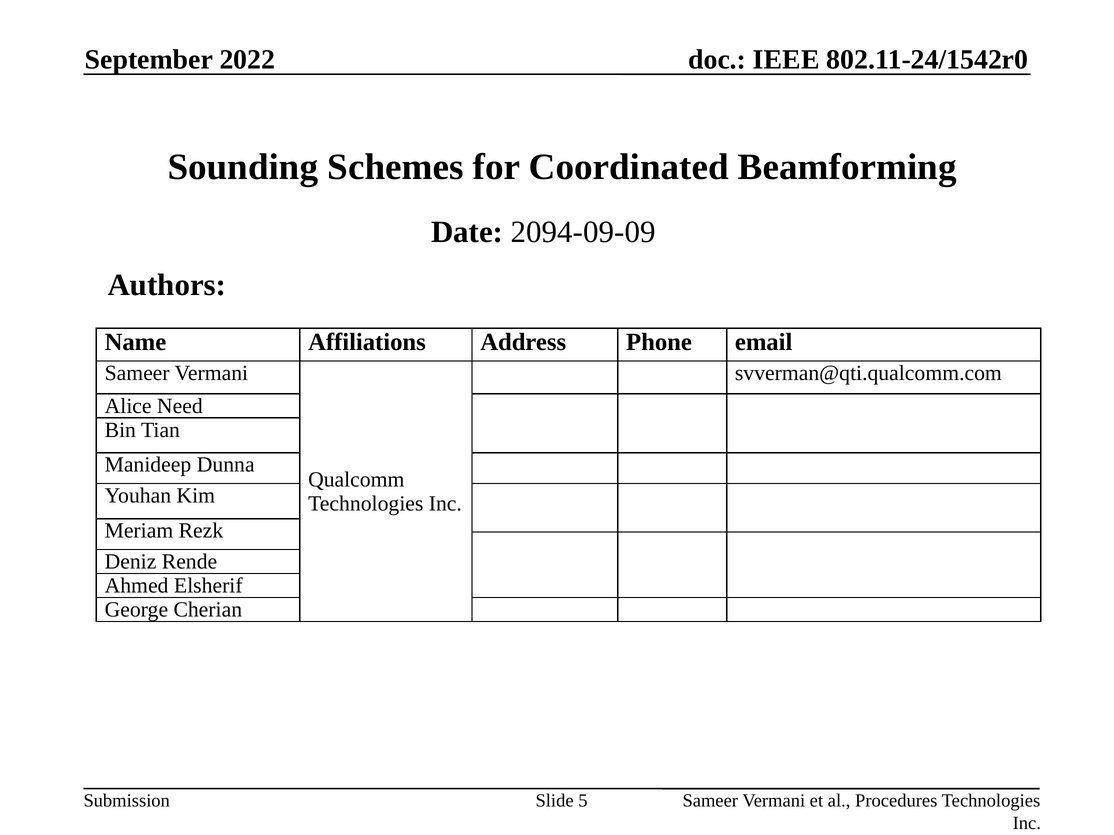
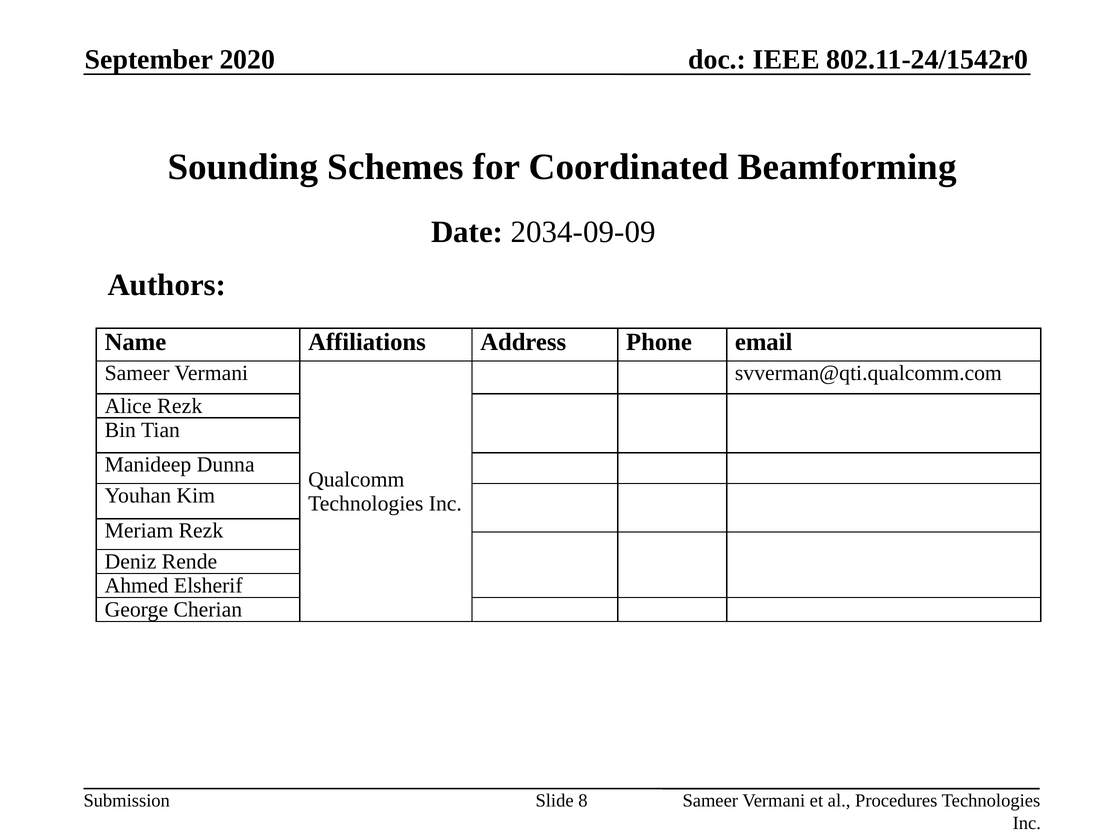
2022: 2022 -> 2020
2094-09-09: 2094-09-09 -> 2034-09-09
Alice Need: Need -> Rezk
5: 5 -> 8
